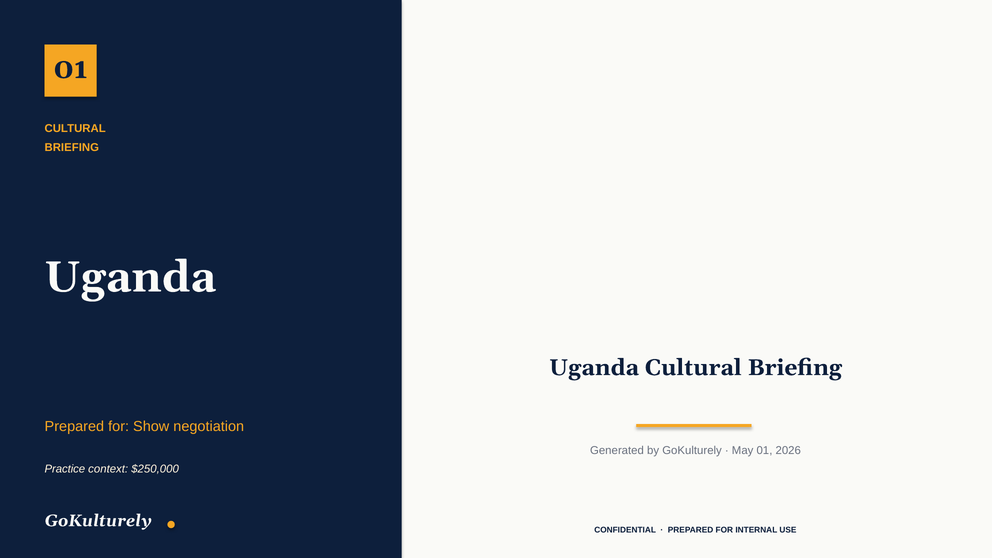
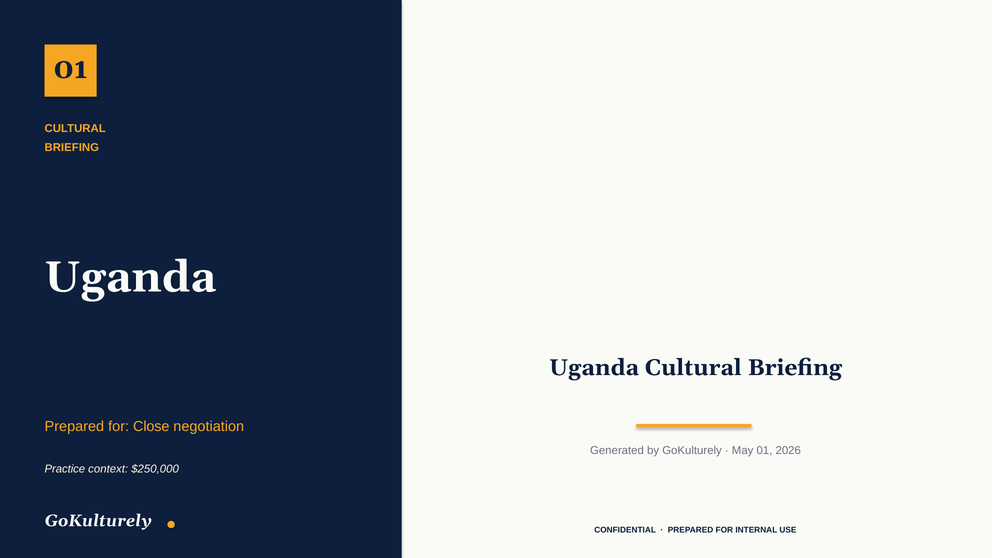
Show: Show -> Close
